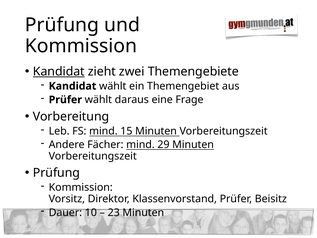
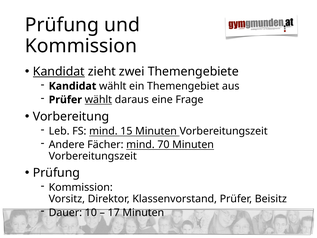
wählt at (98, 100) underline: none -> present
29: 29 -> 70
23: 23 -> 17
